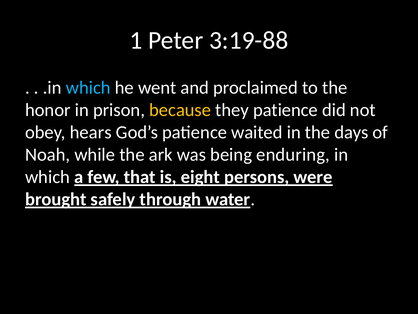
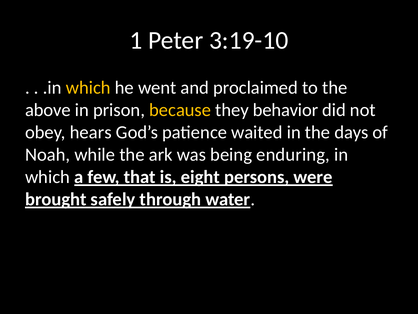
3:19-88: 3:19-88 -> 3:19-10
which at (88, 88) colour: light blue -> yellow
honor: honor -> above
they patience: patience -> behavior
